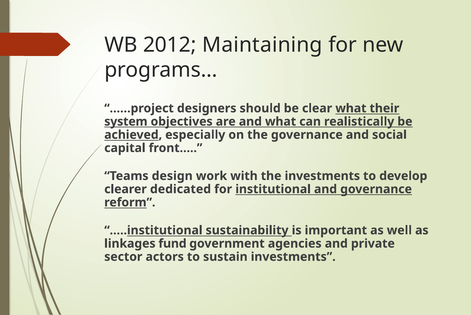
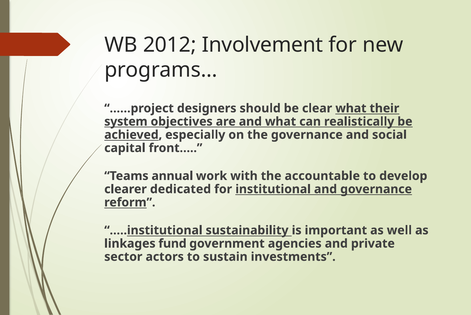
Maintaining: Maintaining -> Involvement
design: design -> annual
the investments: investments -> accountable
